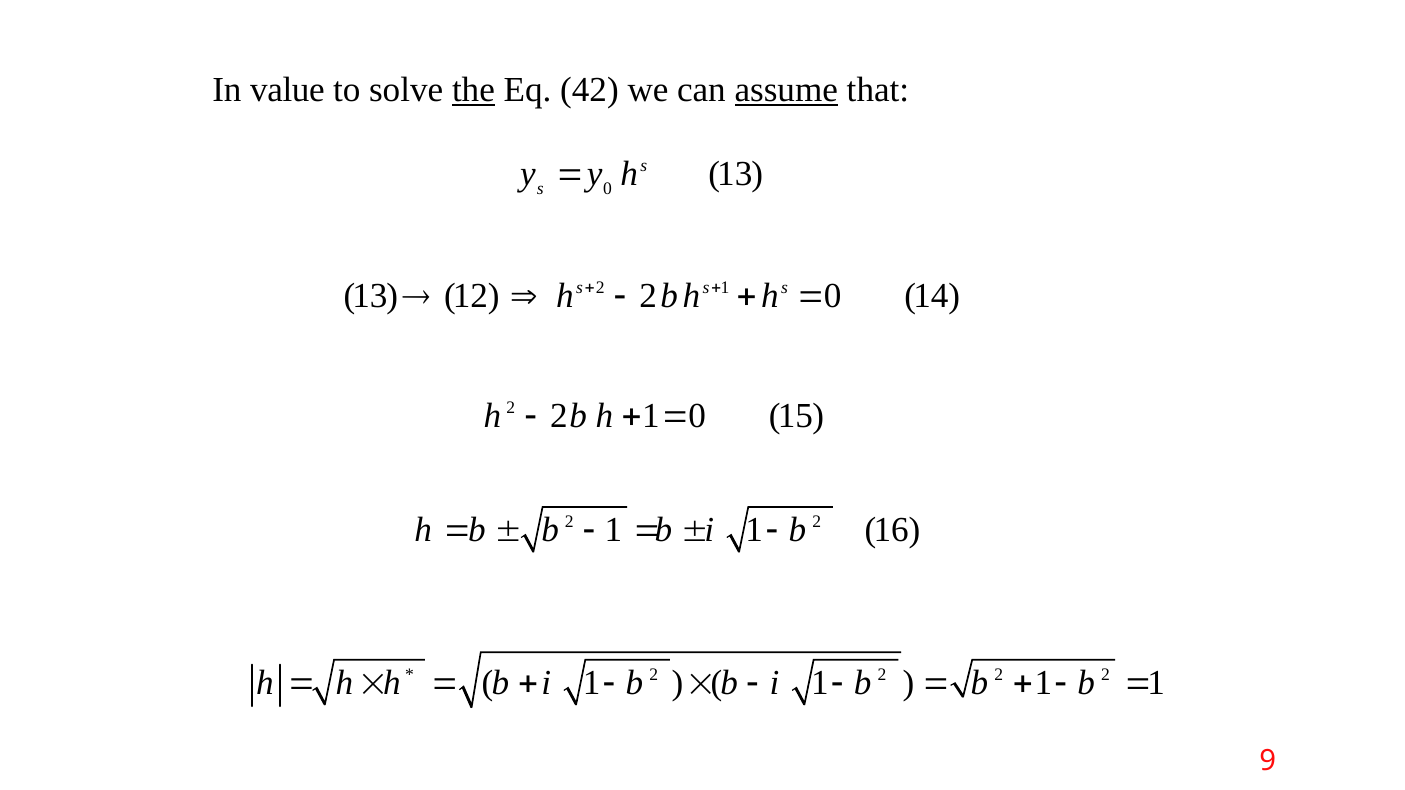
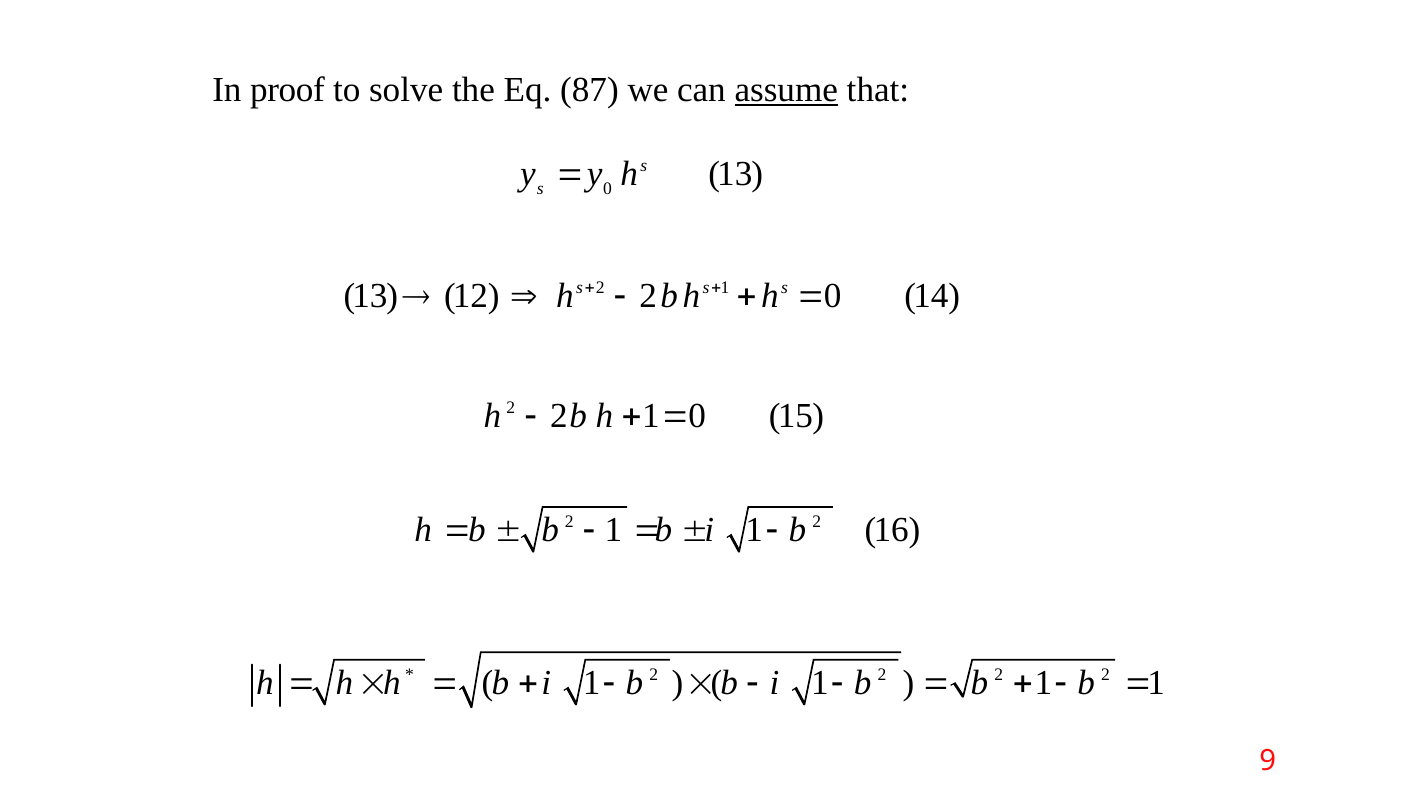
value: value -> proof
the underline: present -> none
42: 42 -> 87
